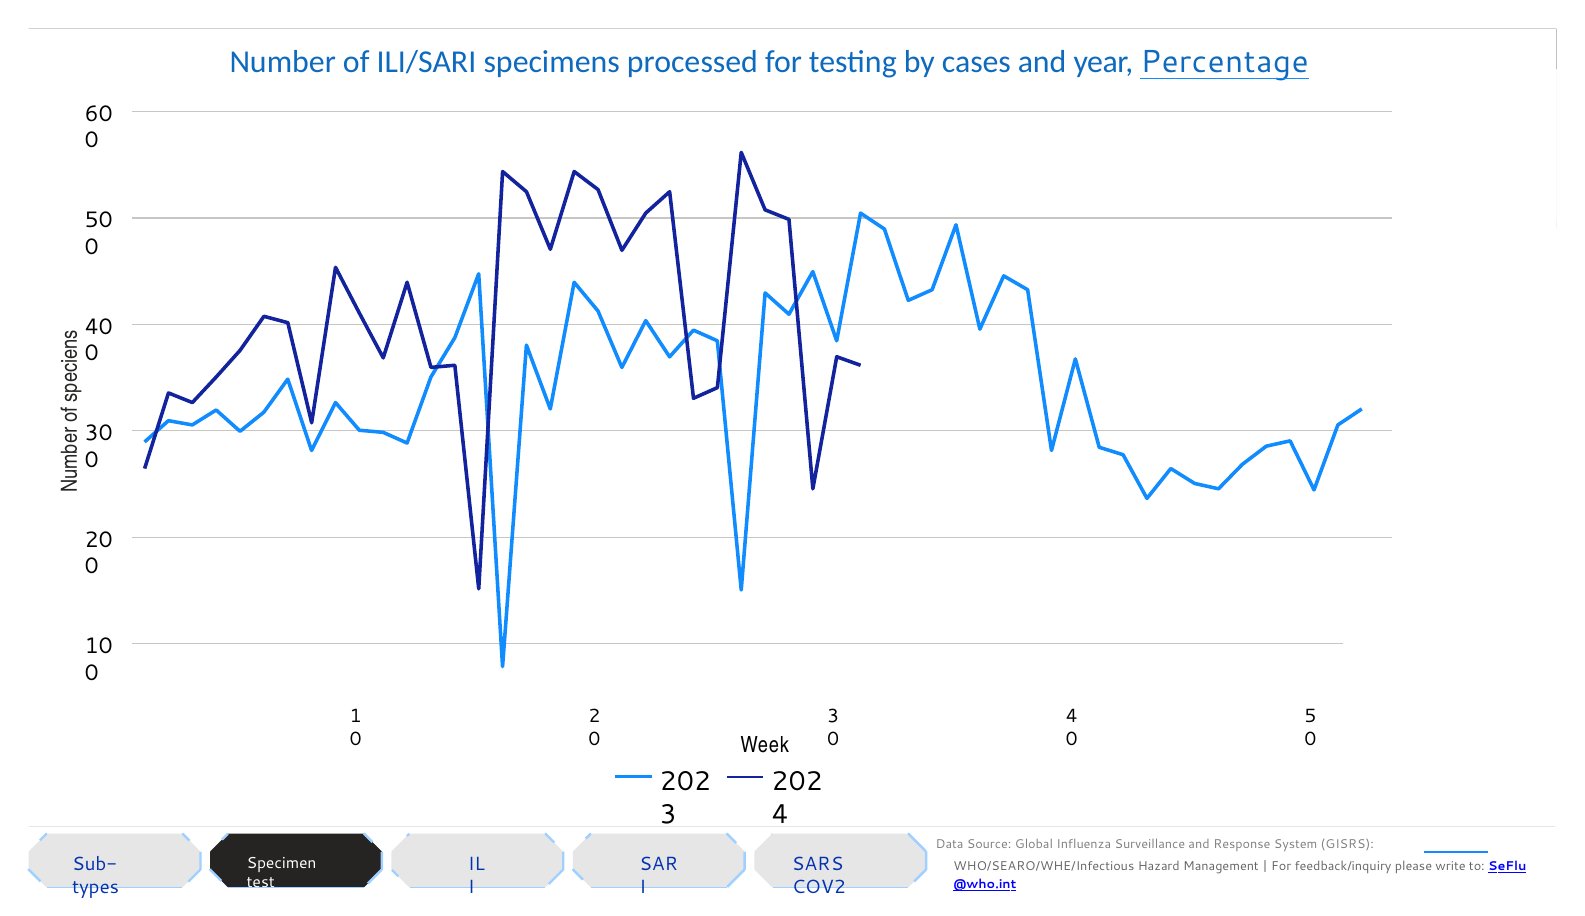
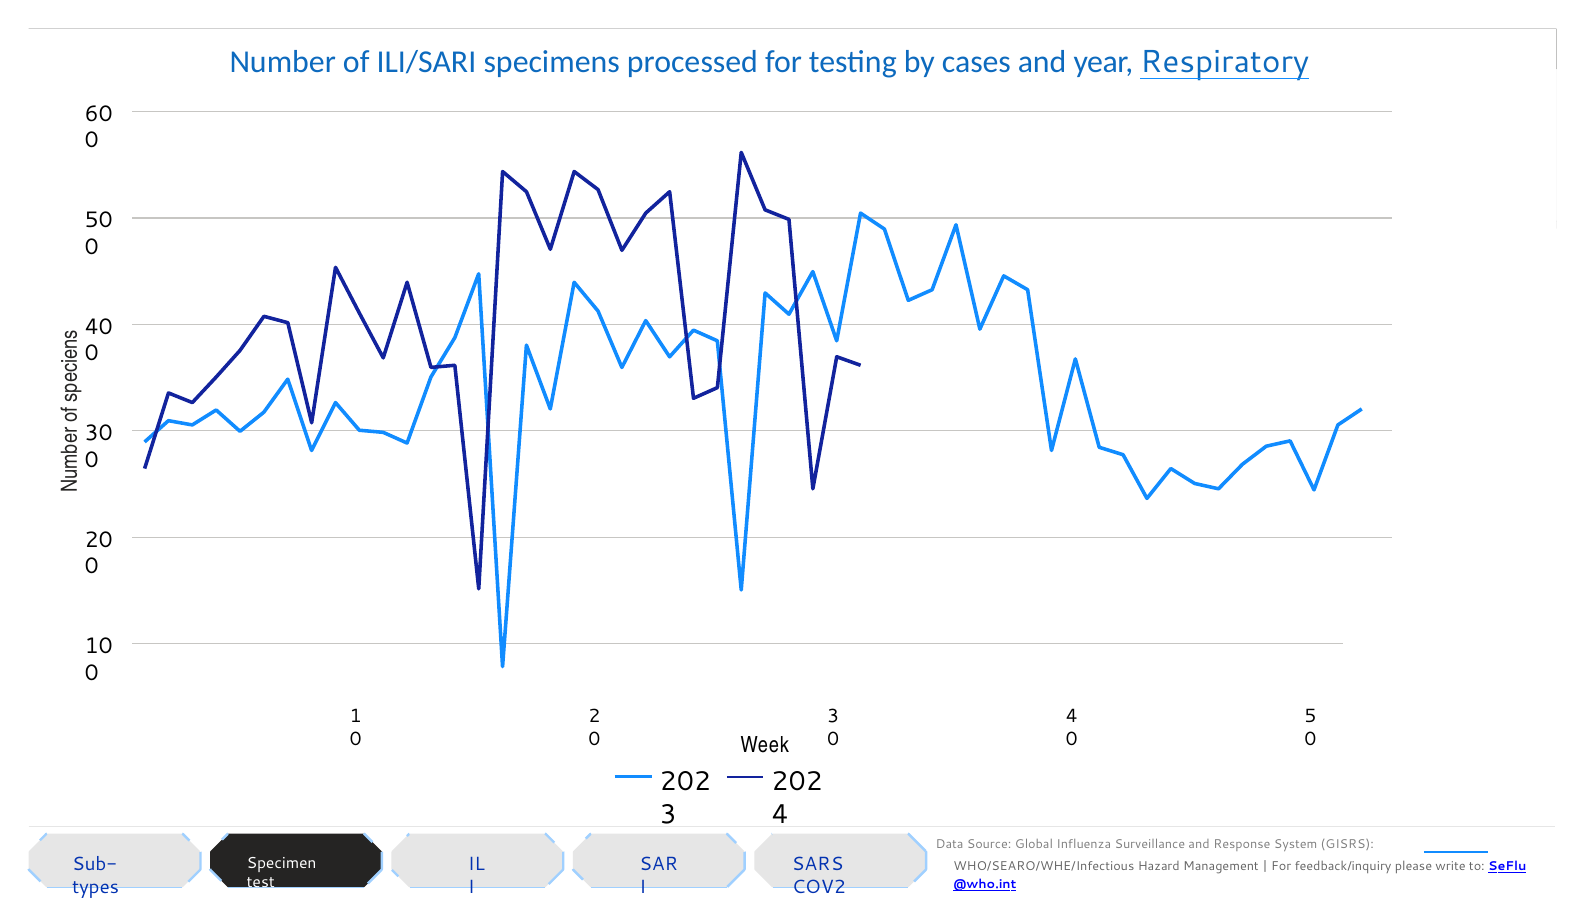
Percentage: Percentage -> Respiratory
